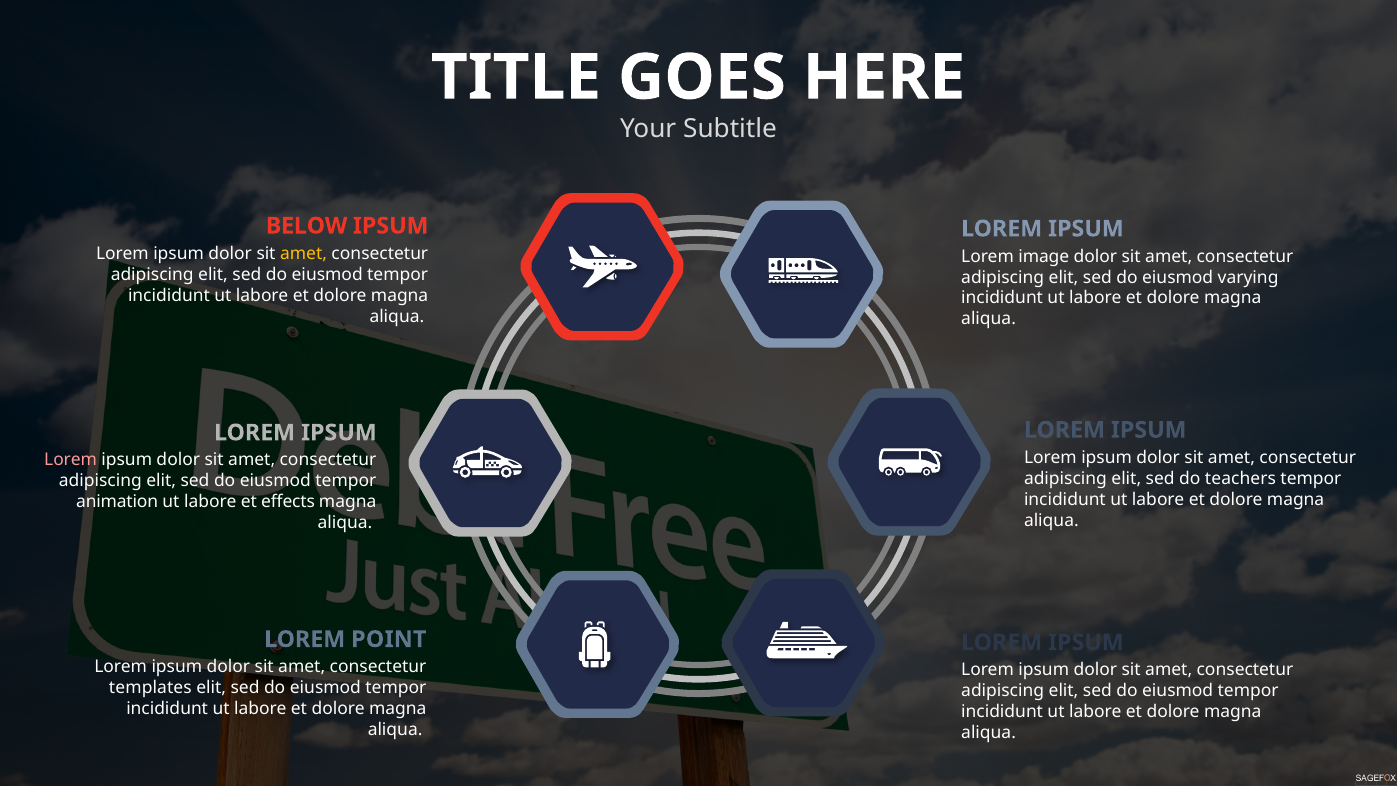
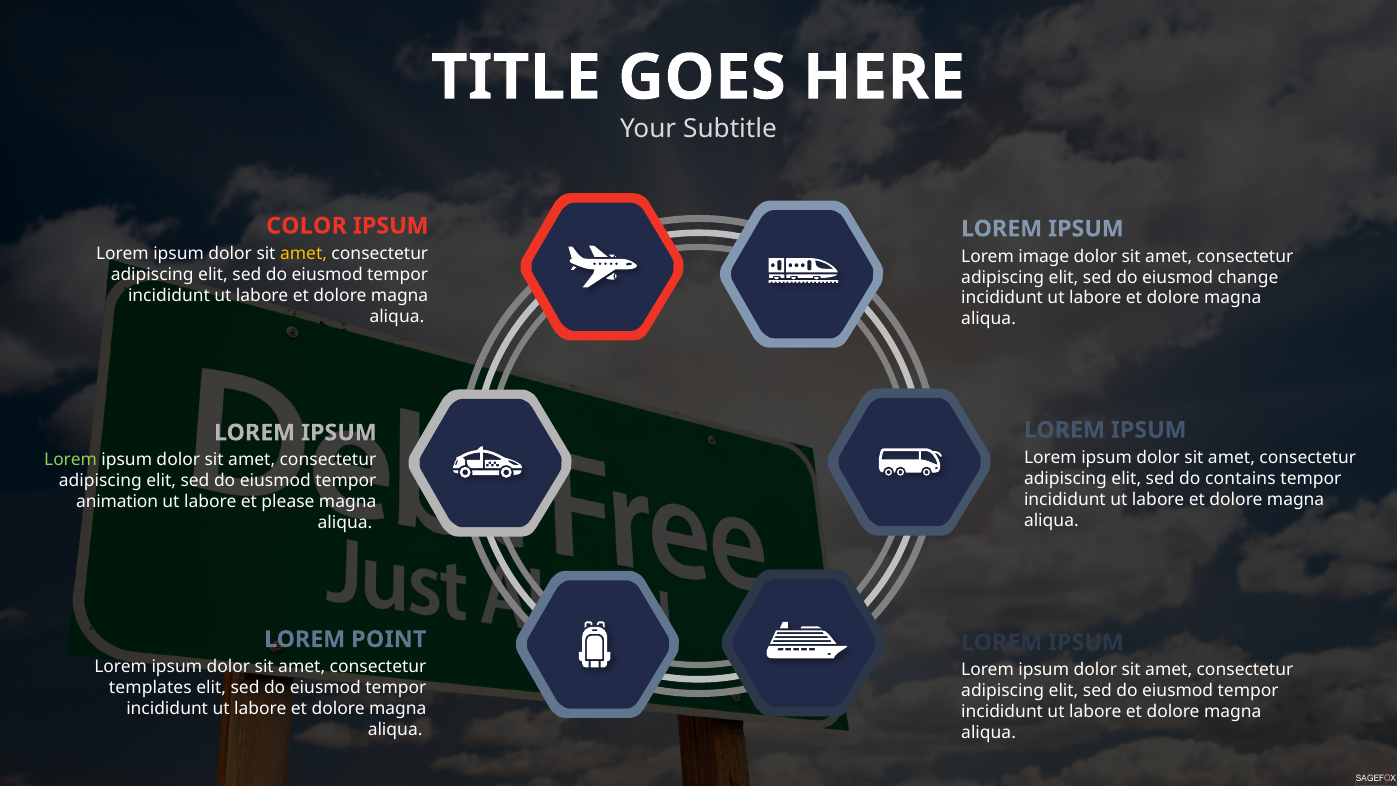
BELOW: BELOW -> COLOR
varying: varying -> change
Lorem at (71, 460) colour: pink -> light green
teachers: teachers -> contains
effects: effects -> please
